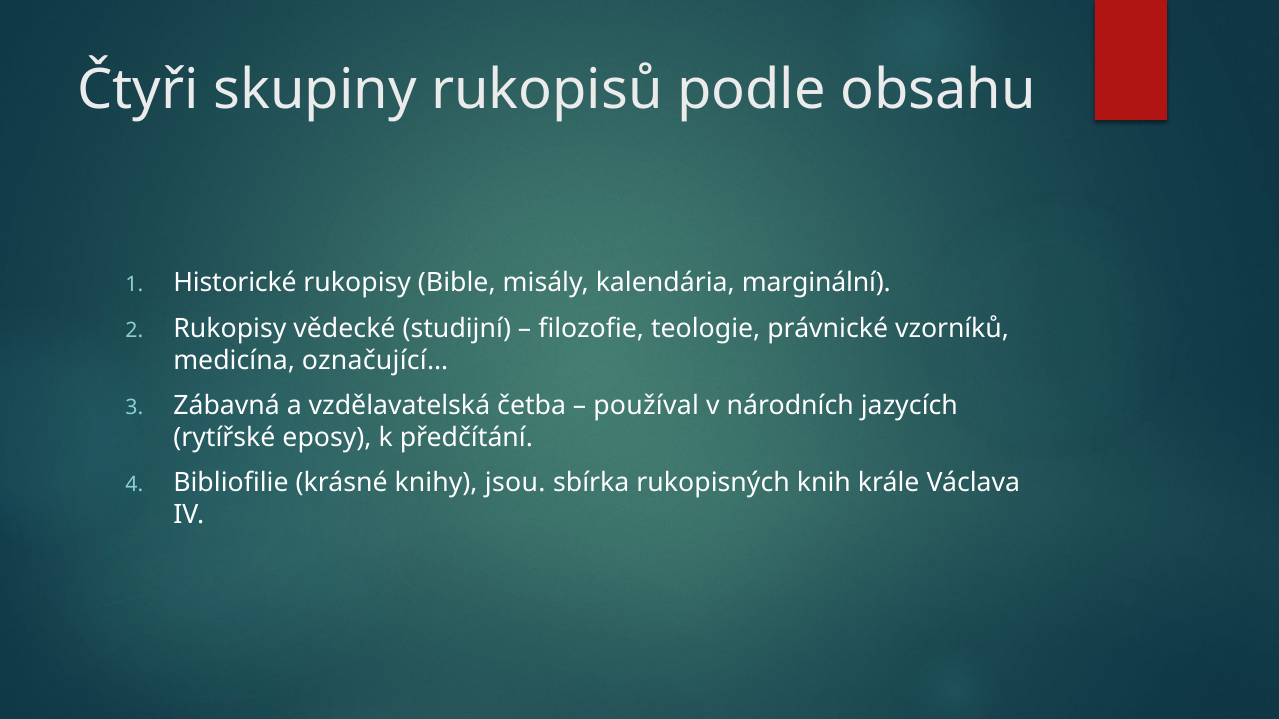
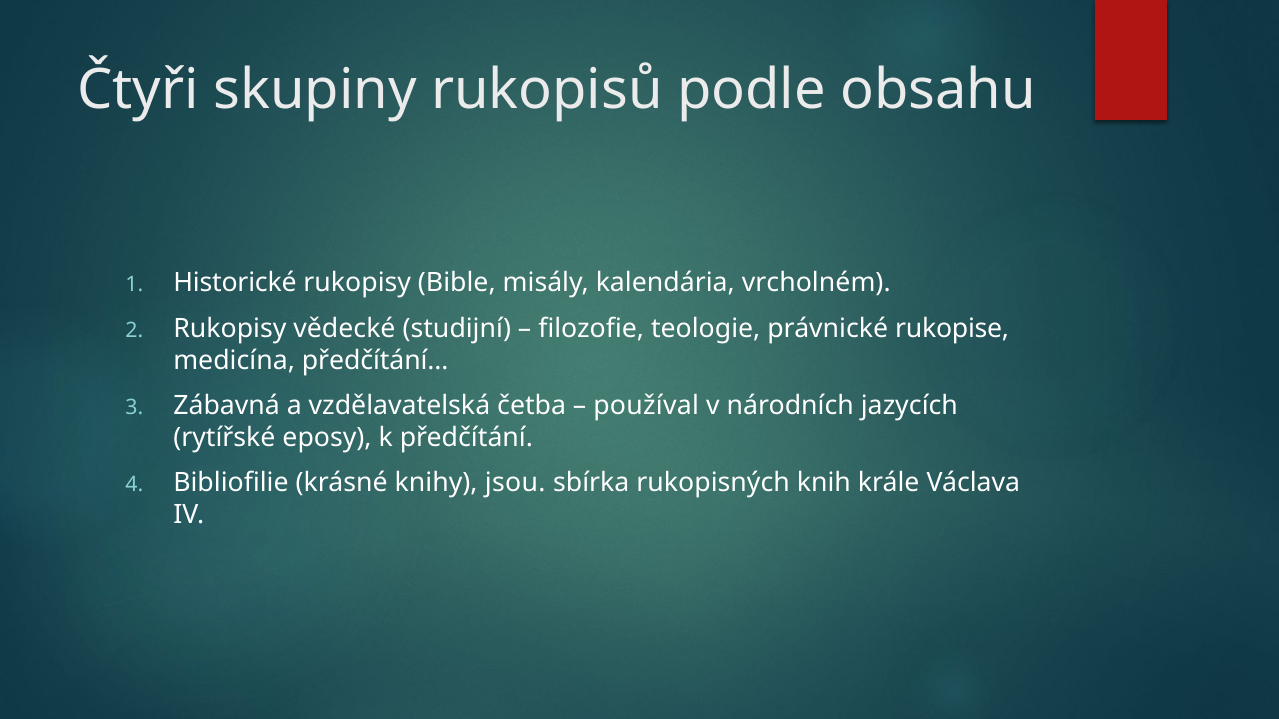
marginální: marginální -> vrcholném
vzorníků: vzorníků -> rukopise
označující…: označující… -> předčítání…
